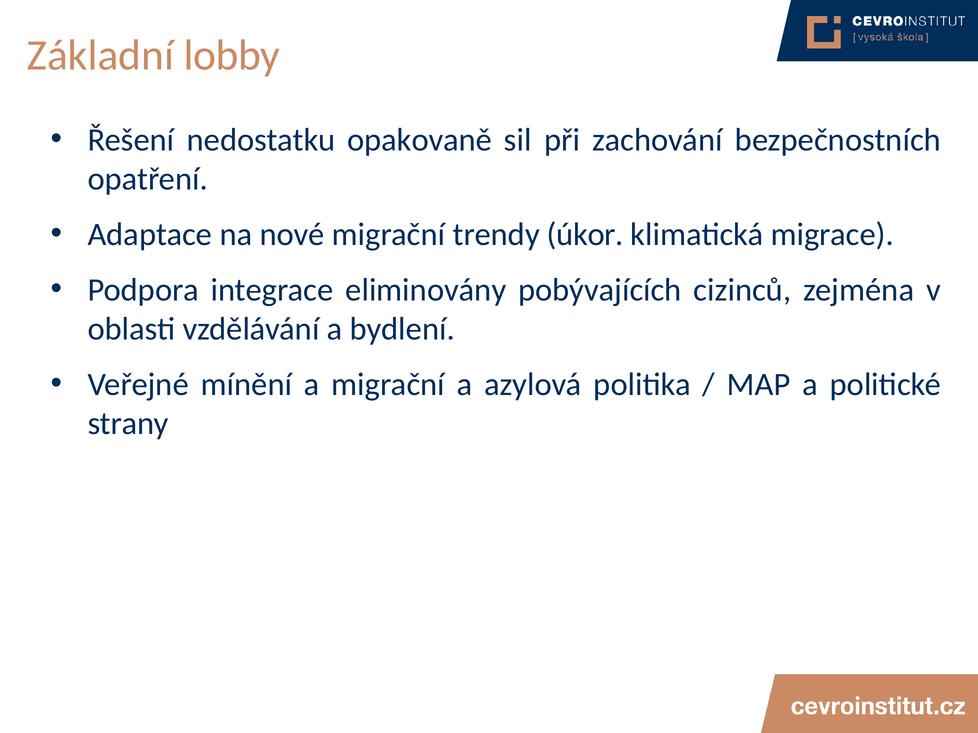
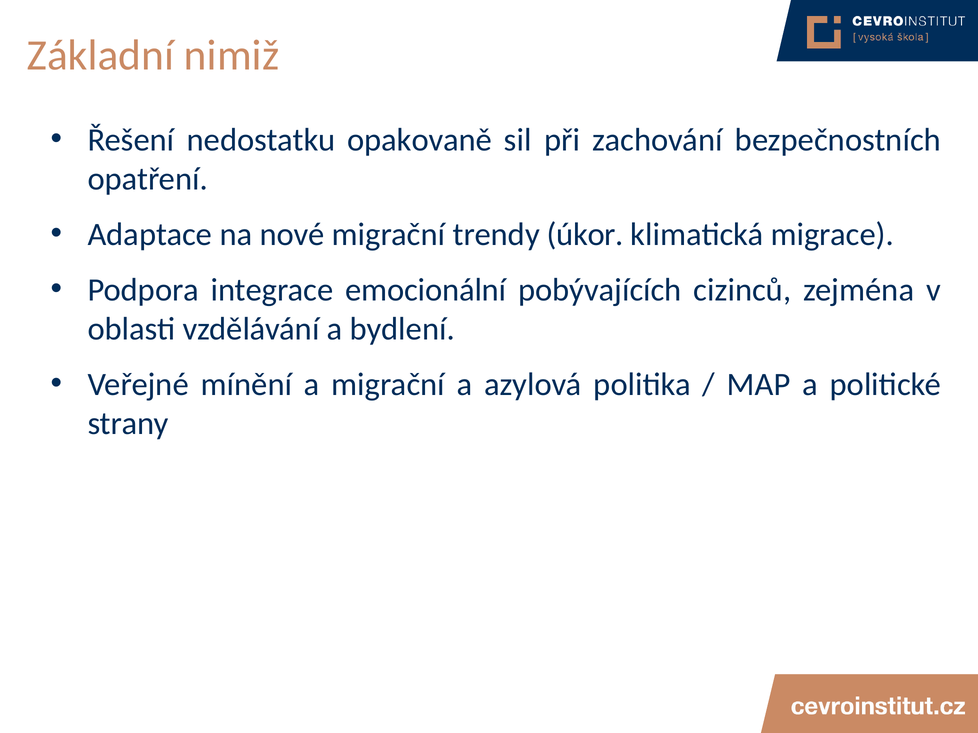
lobby: lobby -> nimiž
eliminovány: eliminovány -> emocionální
